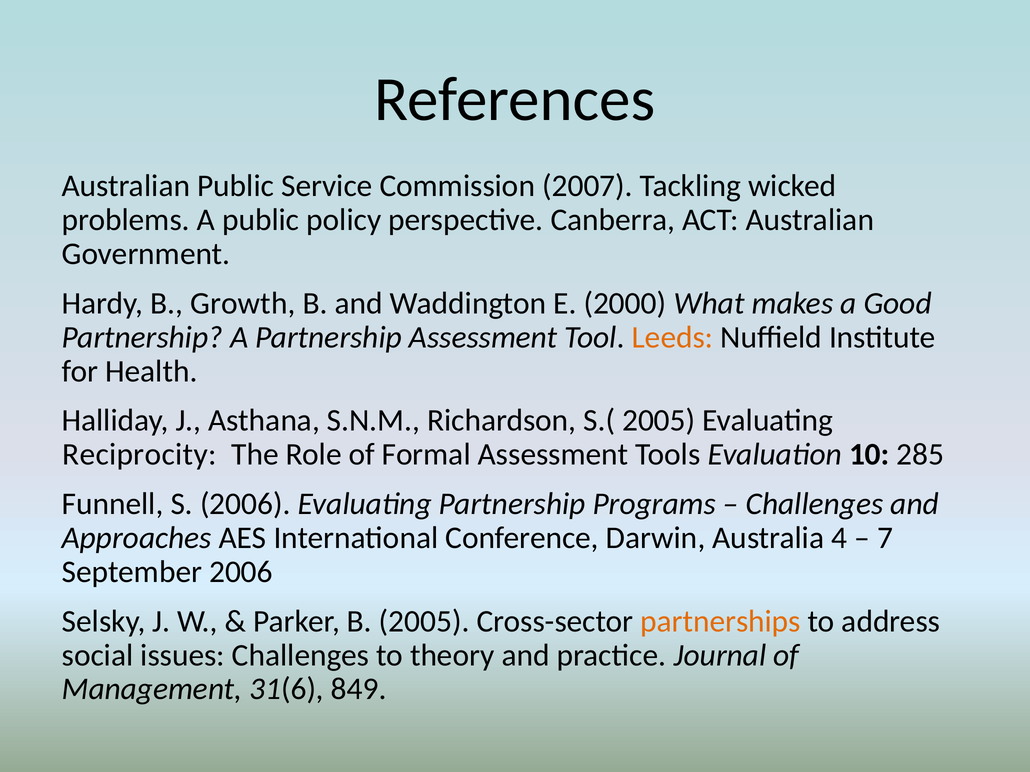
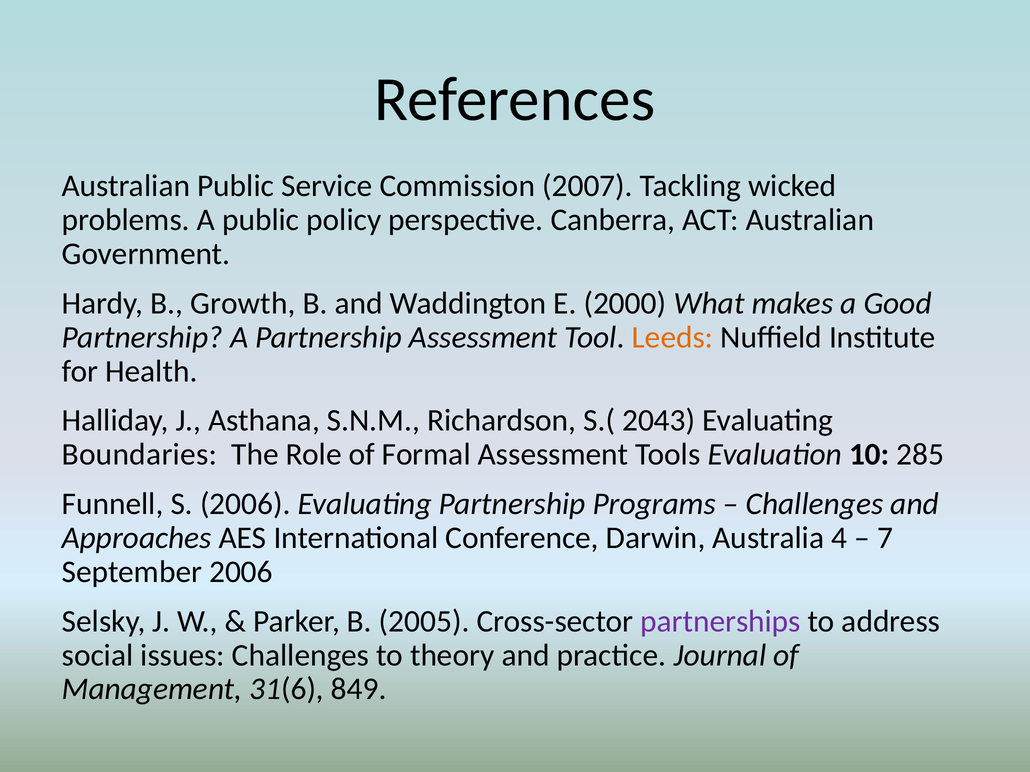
S.( 2005: 2005 -> 2043
Reciprocity: Reciprocity -> Boundaries
partnerships colour: orange -> purple
